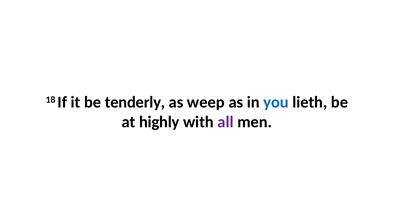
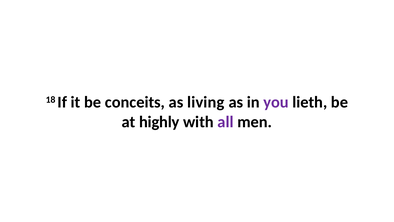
tenderly: tenderly -> conceits
weep: weep -> living
you colour: blue -> purple
